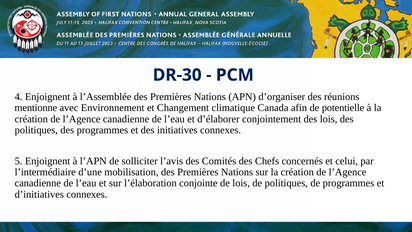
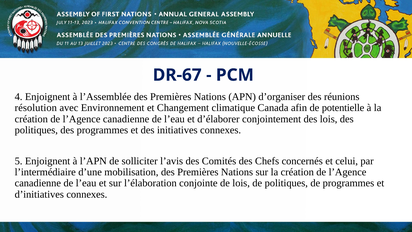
DR-30: DR-30 -> DR-67
mentionne: mentionne -> résolution
